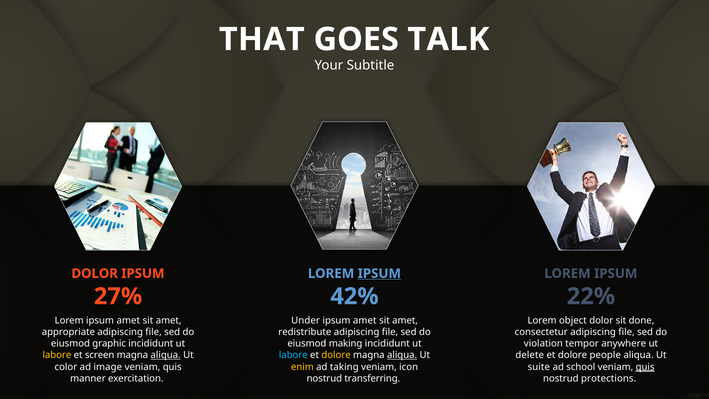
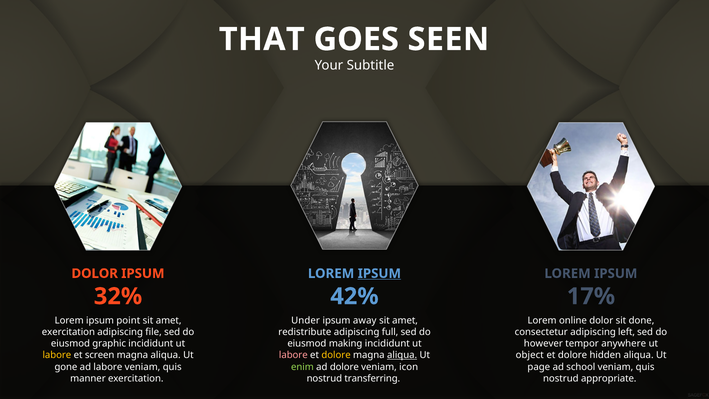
TALK: TALK -> SEEN
27%: 27% -> 32%
22%: 22% -> 17%
Lorem ipsum amet: amet -> point
amet at (365, 321): amet -> away
object: object -> online
appropriate at (68, 332): appropriate -> exercitation
file at (390, 332): file -> full
consectetur adipiscing file: file -> left
violation: violation -> however
aliqua at (166, 355) underline: present -> none
labore at (293, 355) colour: light blue -> pink
delete: delete -> object
people: people -> hidden
color: color -> gone
ad image: image -> labore
enim colour: yellow -> light green
ad taking: taking -> dolore
suite: suite -> page
quis at (645, 367) underline: present -> none
protections: protections -> appropriate
